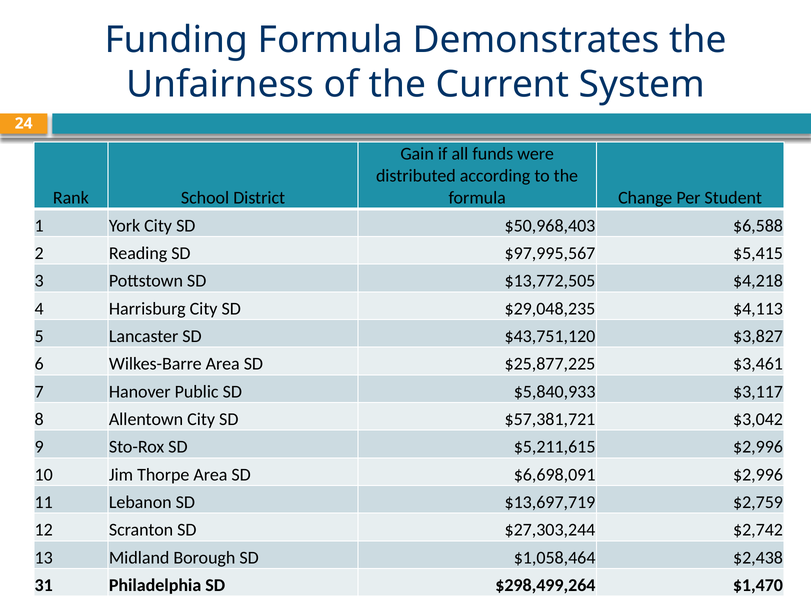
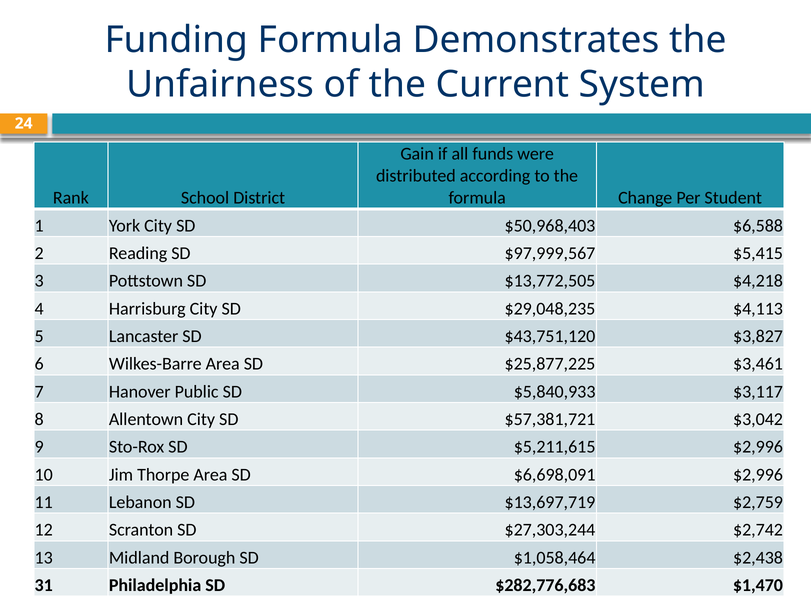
$97,995,567: $97,995,567 -> $97,999,567
$298,499,264: $298,499,264 -> $282,776,683
